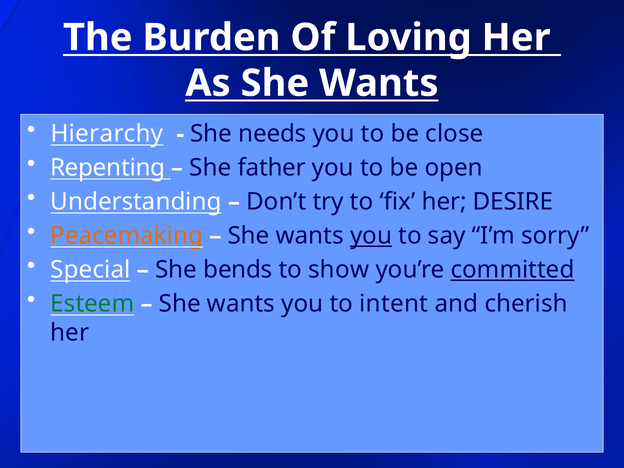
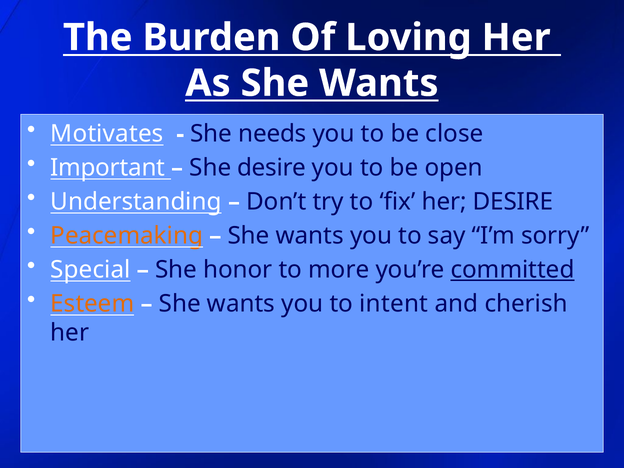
Hierarchy: Hierarchy -> Motivates
Repenting: Repenting -> Important
She father: father -> desire
you at (371, 236) underline: present -> none
bends: bends -> honor
show: show -> more
Esteem colour: green -> orange
